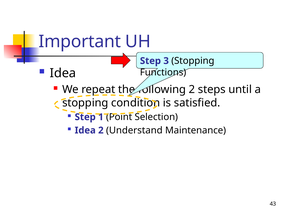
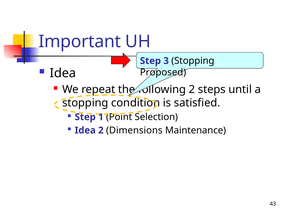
Functions: Functions -> Proposed
Understand: Understand -> Dimensions
